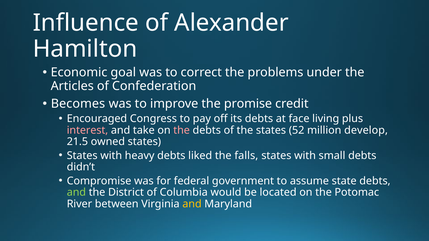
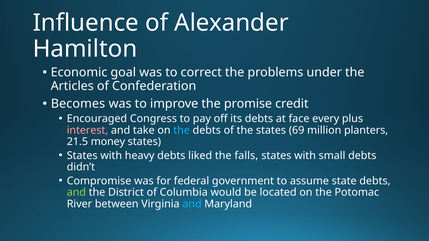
living: living -> every
the at (182, 130) colour: pink -> light blue
52: 52 -> 69
develop: develop -> planters
owned: owned -> money
and at (192, 204) colour: yellow -> light blue
